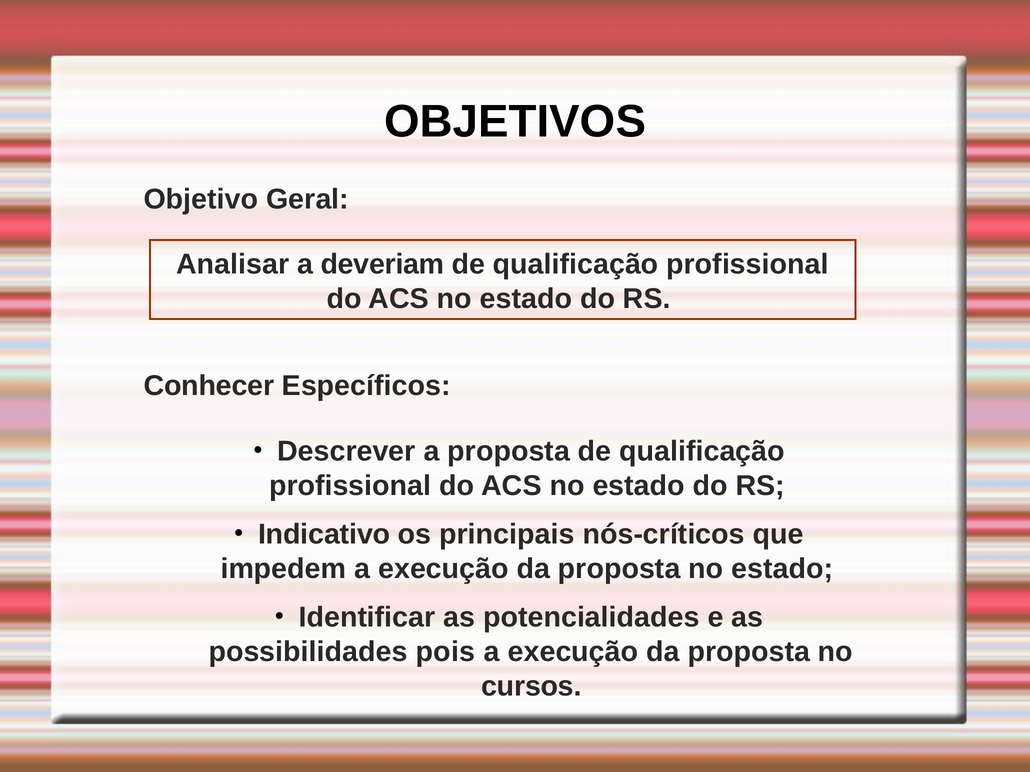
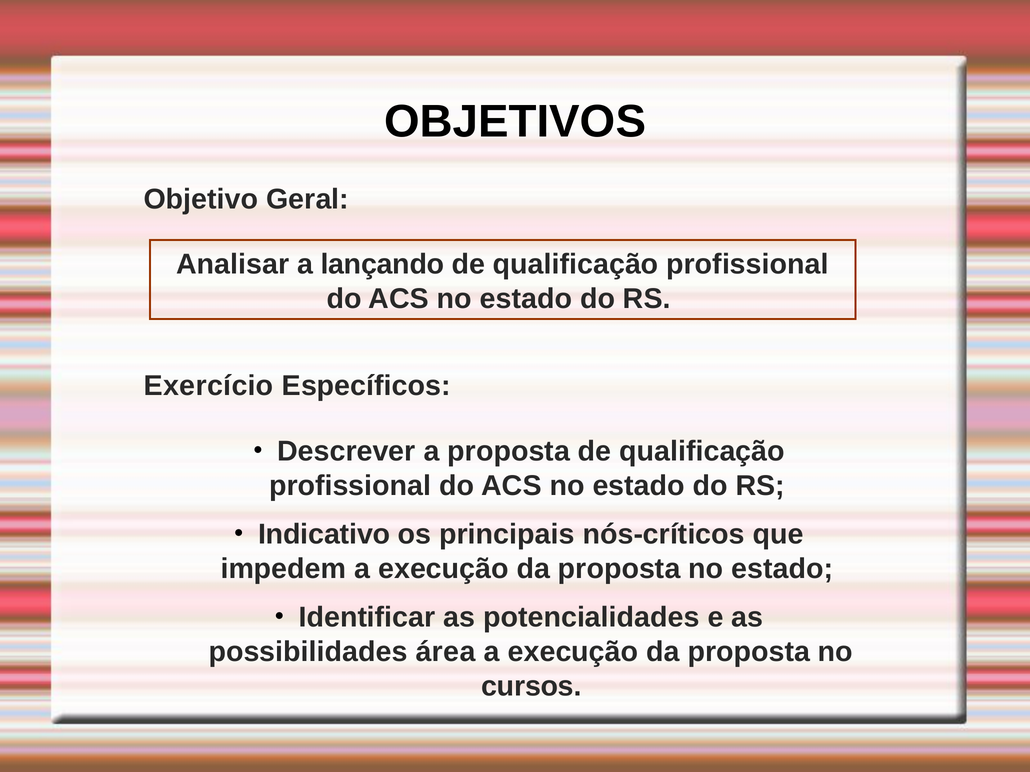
deveriam: deveriam -> lançando
Conhecer: Conhecer -> Exercício
pois: pois -> área
